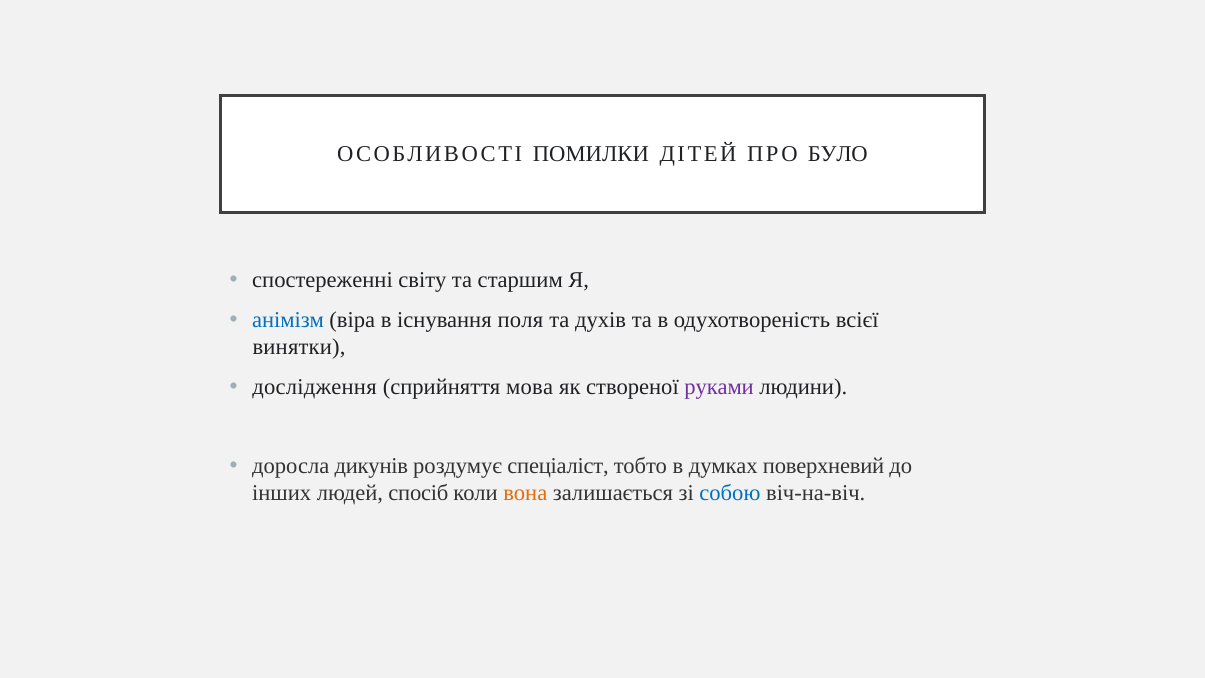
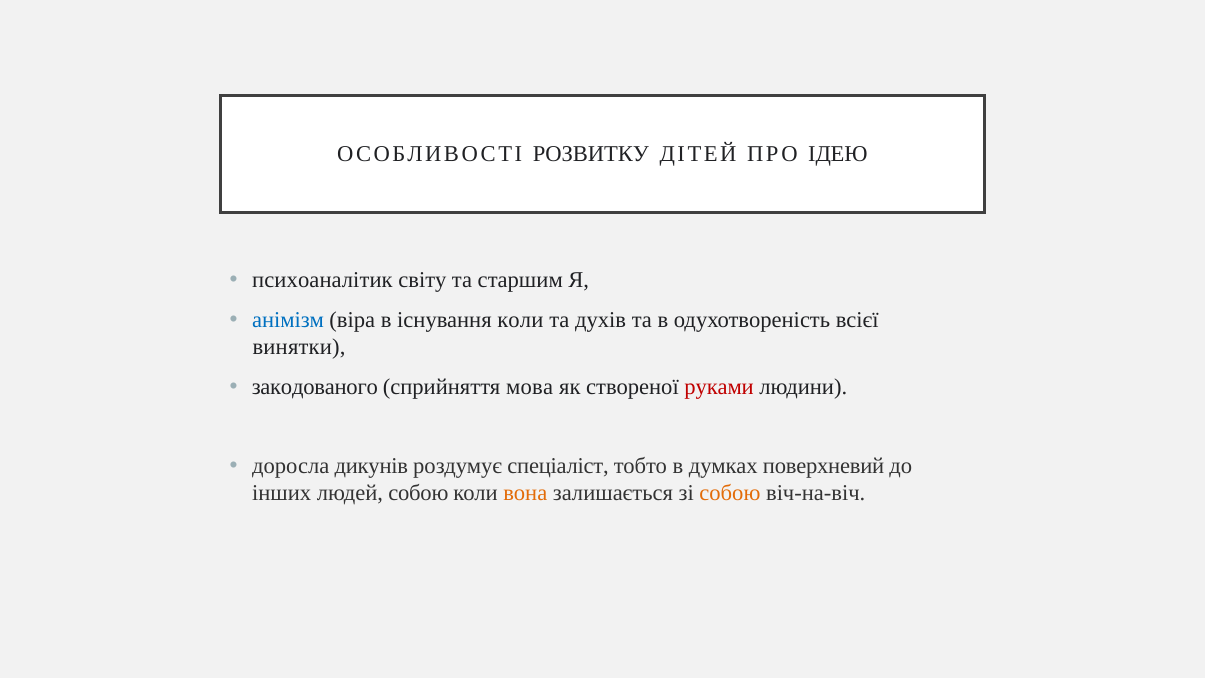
ПОМИЛКИ: ПОМИЛКИ -> РОЗВИТКУ
БУЛО: БУЛО -> ІДЕЮ
спостереженні: спостереженні -> психоаналітик
існування поля: поля -> коли
дослідження: дослідження -> закодованого
руками colour: purple -> red
людей спосіб: спосіб -> собою
собою at (730, 493) colour: blue -> orange
